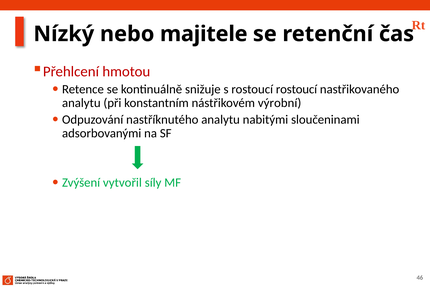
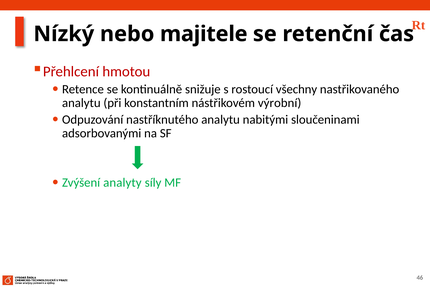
rostoucí rostoucí: rostoucí -> všechny
vytvořil: vytvořil -> analyty
